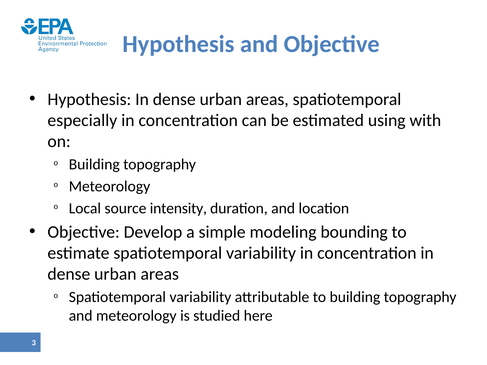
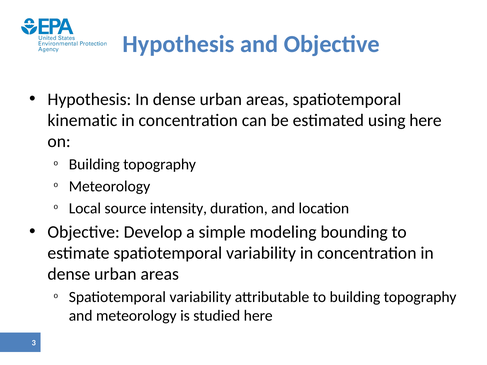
especially: especially -> kinematic
using with: with -> here
